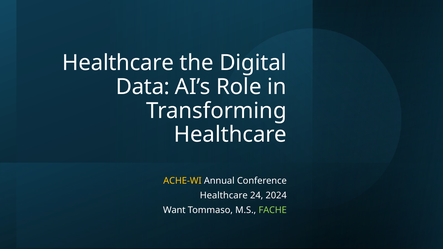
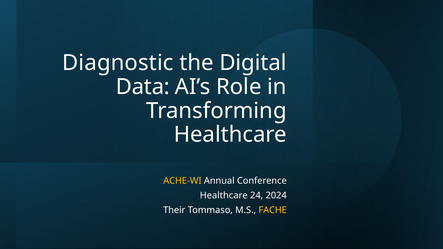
Healthcare at (118, 63): Healthcare -> Diagnostic
Want: Want -> Their
FACHE colour: light green -> yellow
